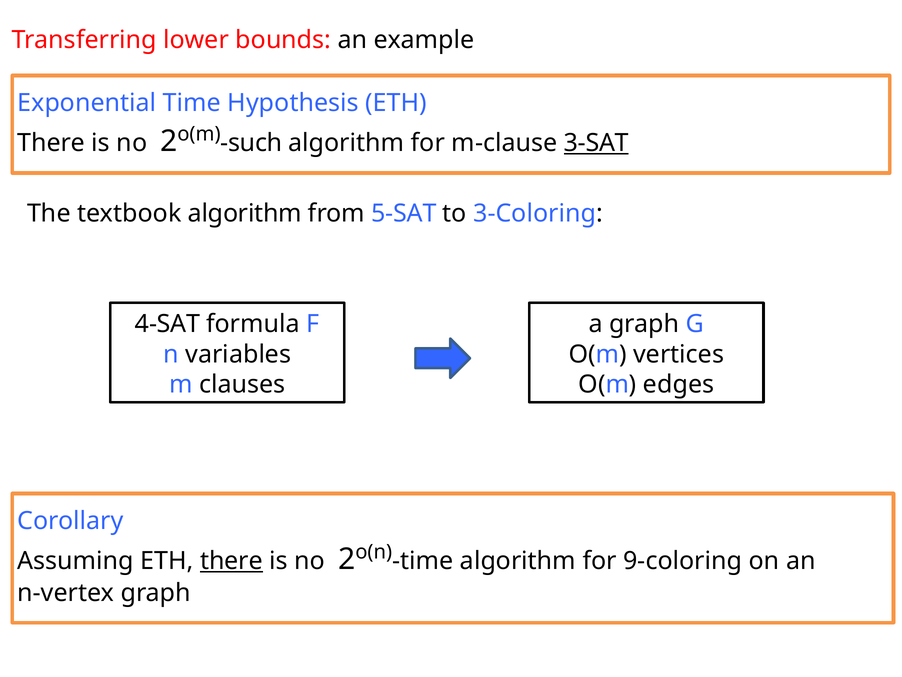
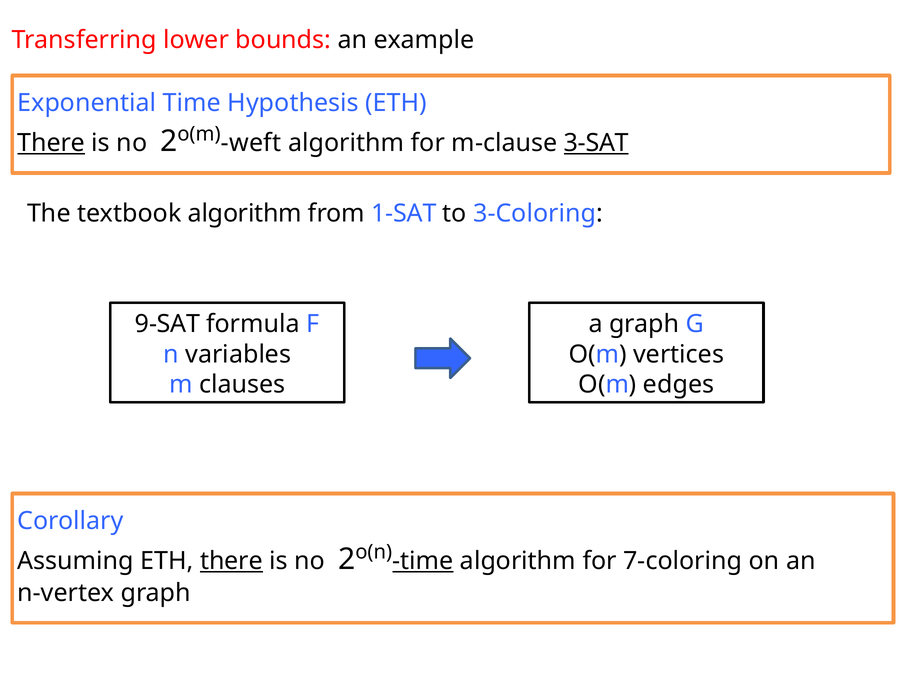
There at (51, 143) underline: none -> present
such: such -> weft
5-SAT: 5-SAT -> 1-SAT
4-SAT: 4-SAT -> 9-SAT
time at (423, 561) underline: none -> present
9-coloring: 9-coloring -> 7-coloring
